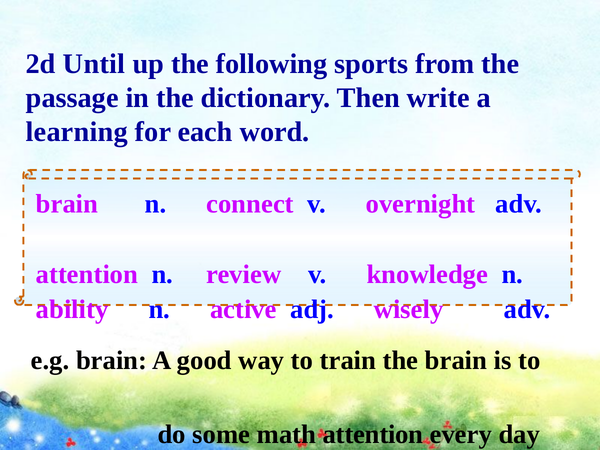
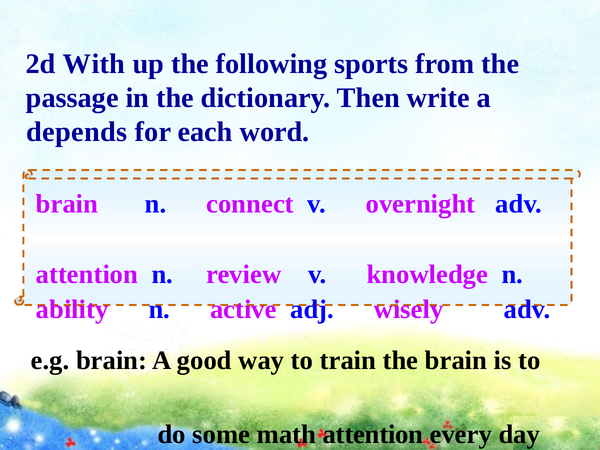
Until: Until -> With
learning: learning -> depends
